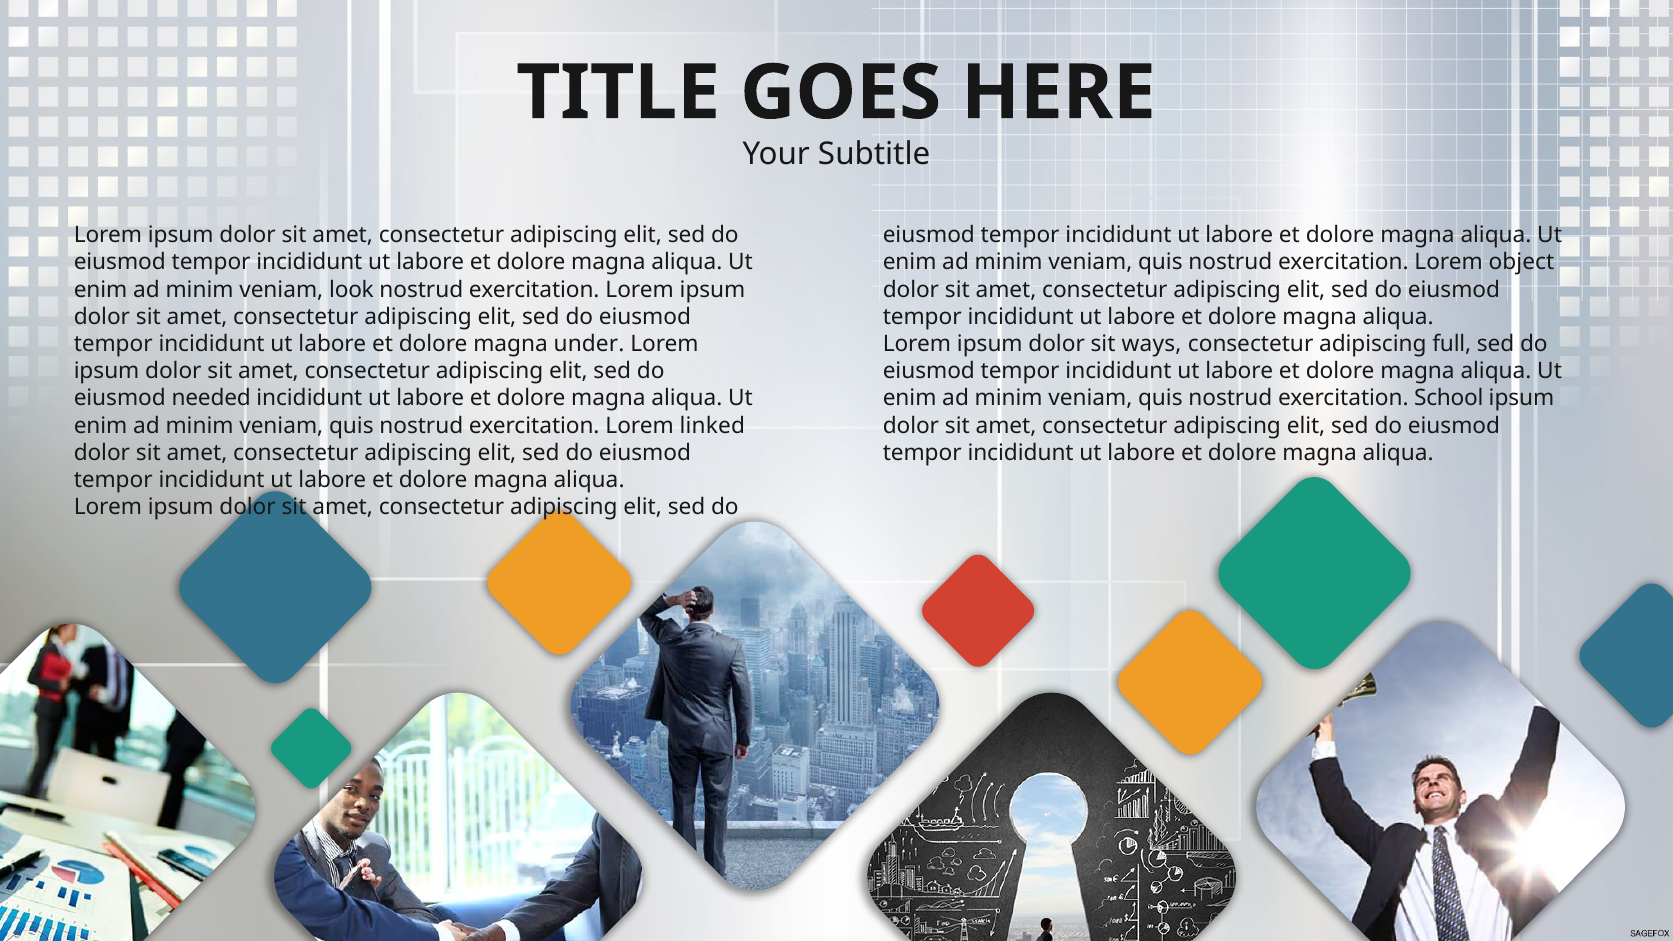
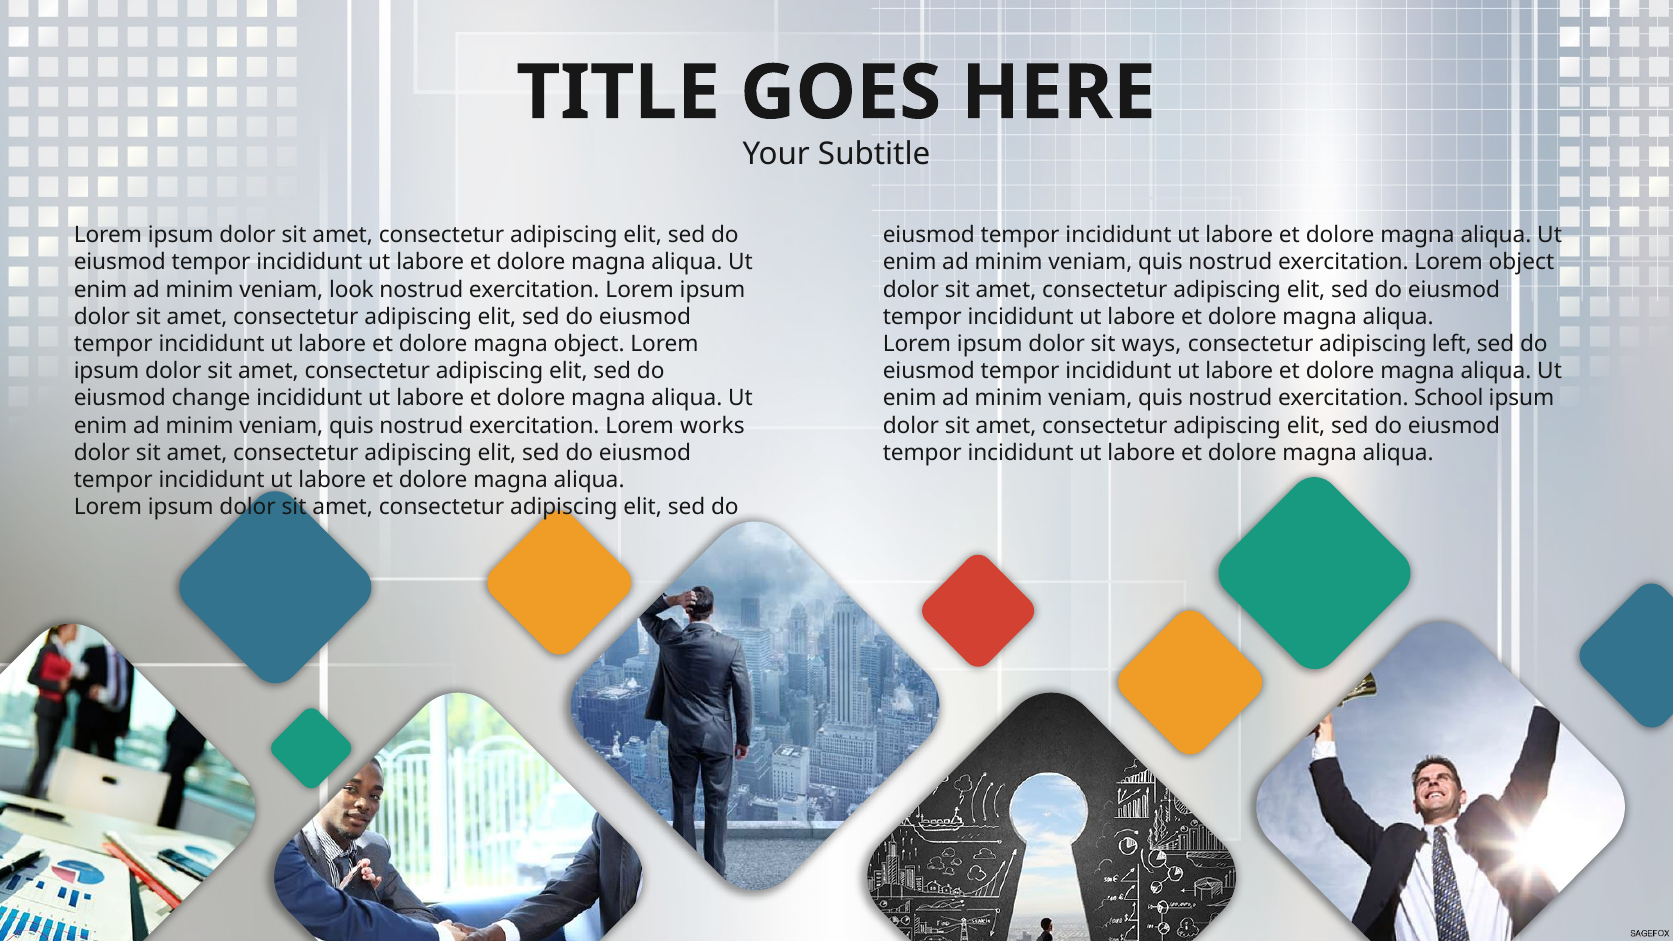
magna under: under -> object
full: full -> left
needed: needed -> change
linked: linked -> works
